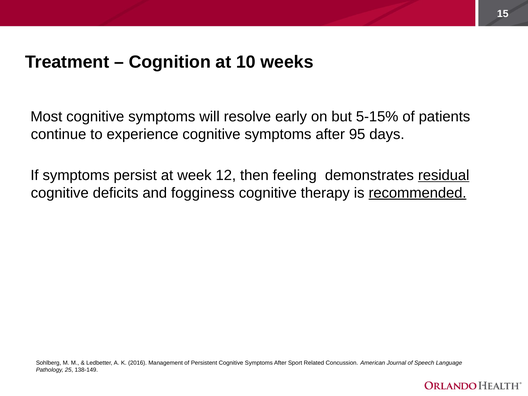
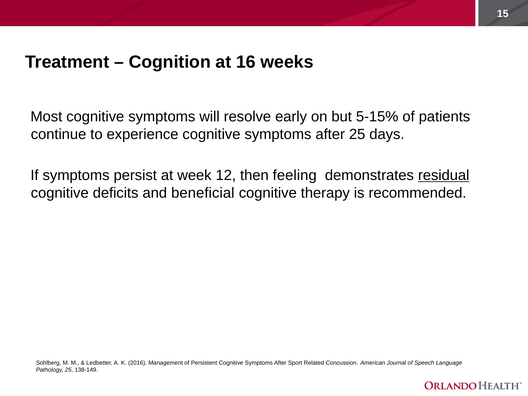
10: 10 -> 16
after 95: 95 -> 25
fogginess: fogginess -> beneficial
recommended underline: present -> none
